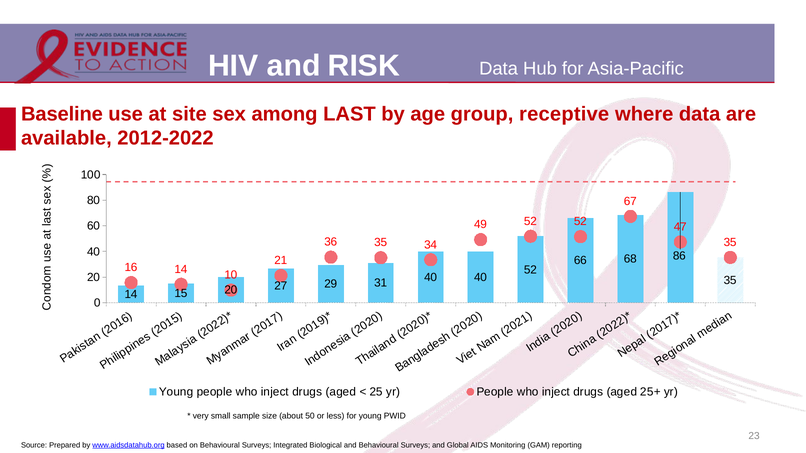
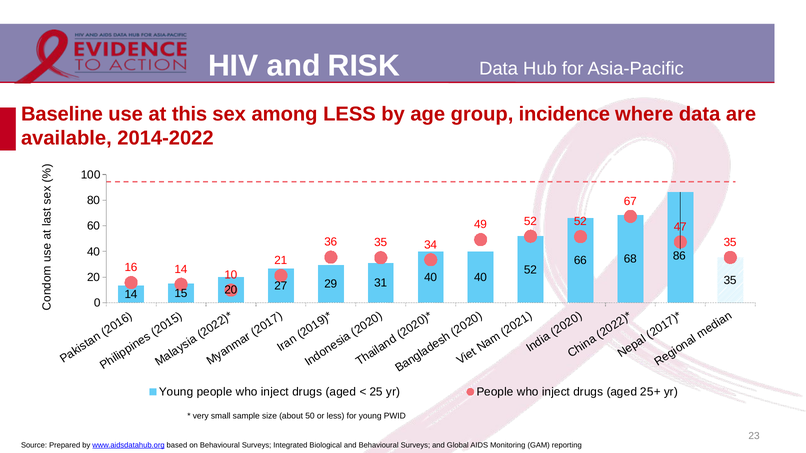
site: site -> this
among LAST: LAST -> LESS
receptive: receptive -> incidence
2012-2022: 2012-2022 -> 2014-2022
